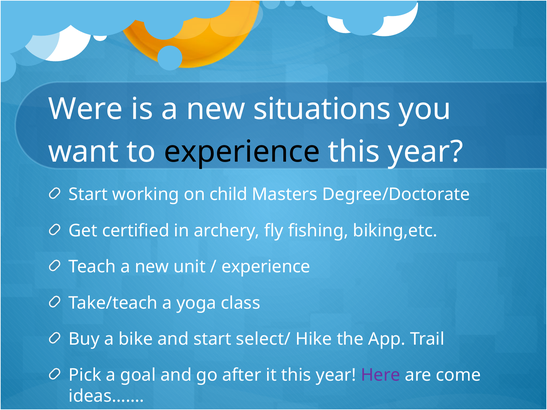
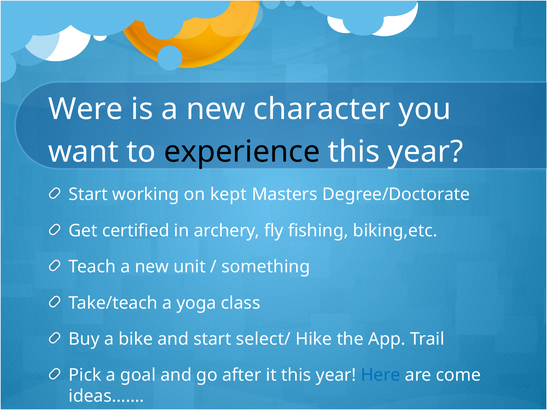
situations: situations -> character
child: child -> kept
experience at (266, 267): experience -> something
Here colour: purple -> blue
